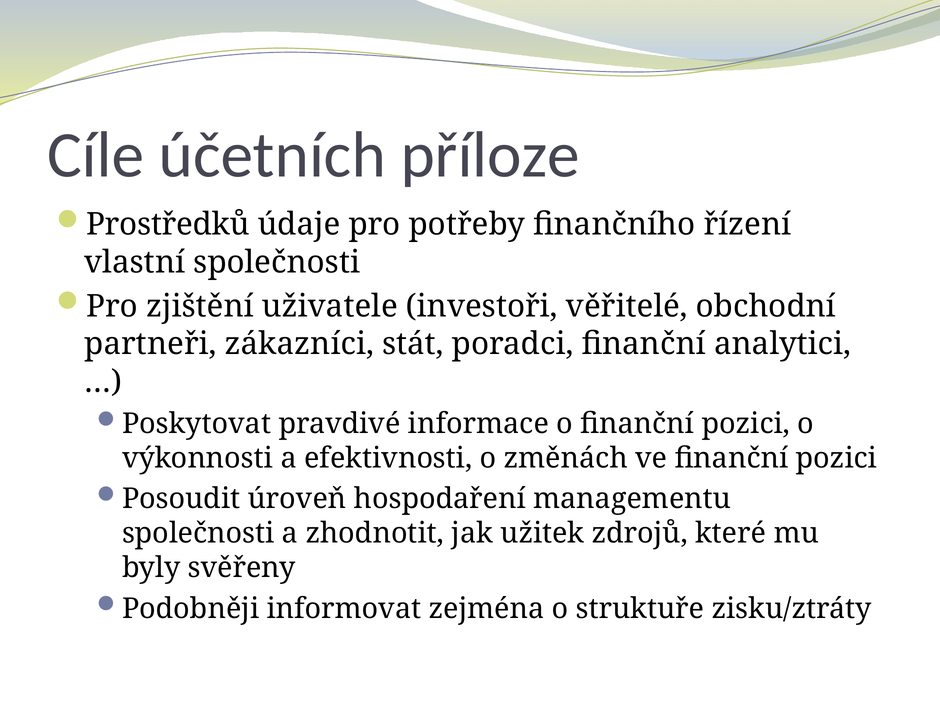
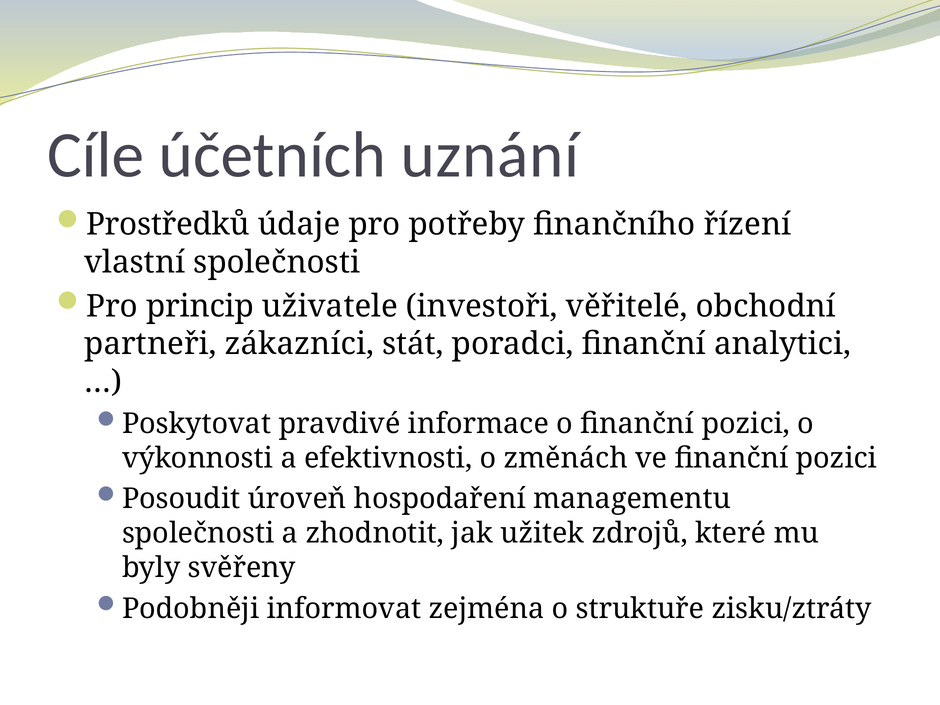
příloze: příloze -> uznání
zjištění: zjištění -> princip
